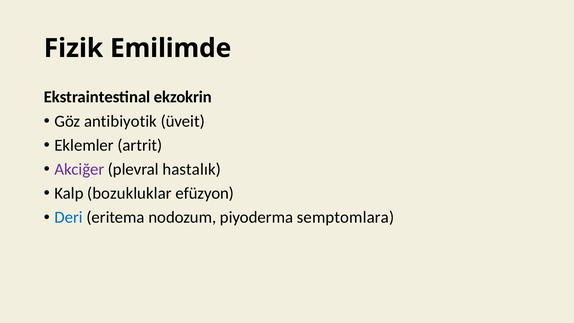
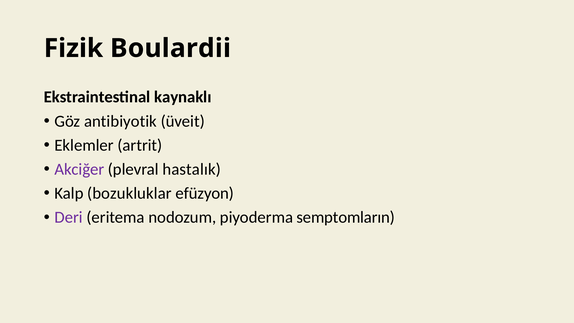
Emilimde: Emilimde -> Boulardii
ekzokrin: ekzokrin -> kaynaklı
Deri colour: blue -> purple
semptomlara: semptomlara -> semptomların
